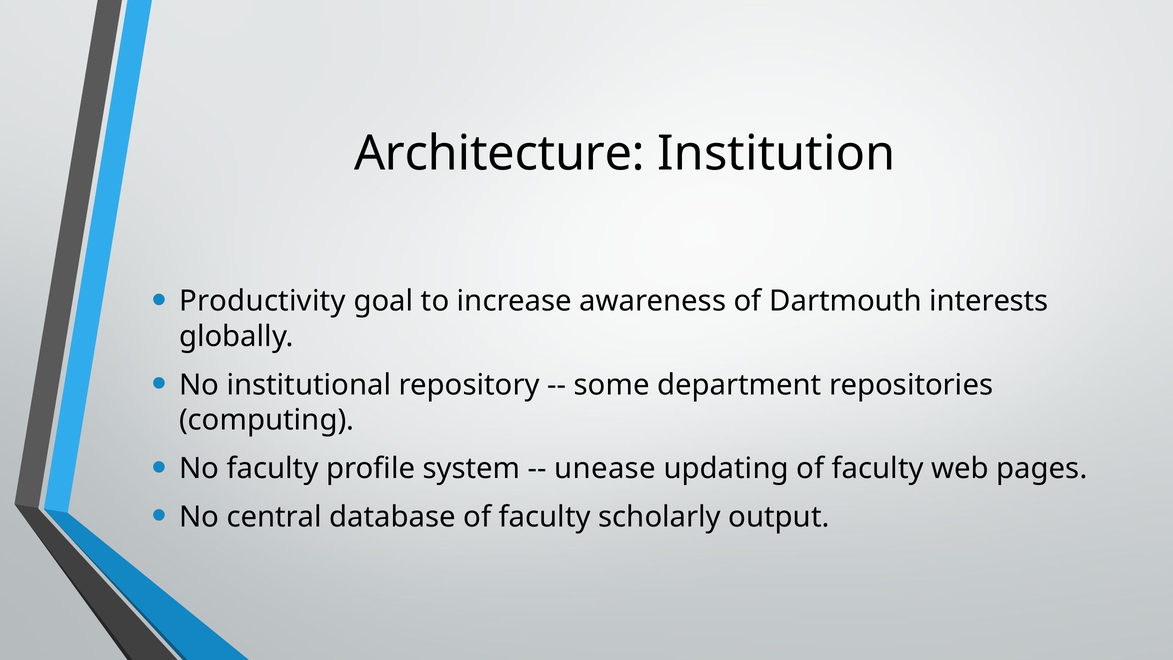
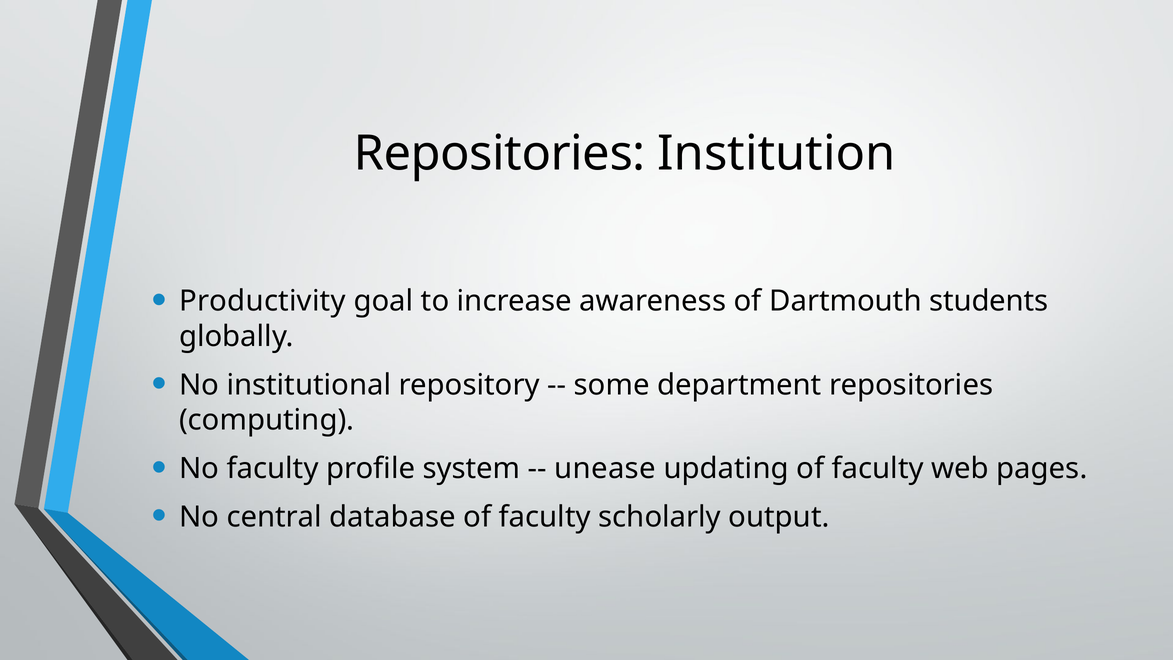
Architecture at (500, 154): Architecture -> Repositories
interests: interests -> students
